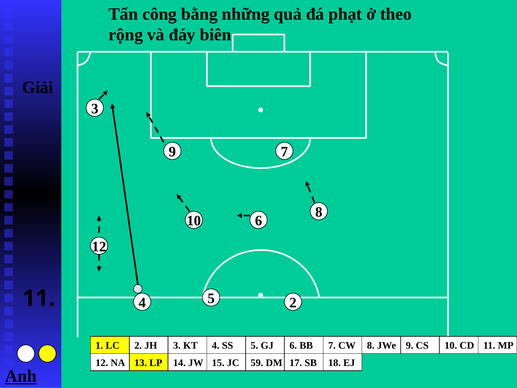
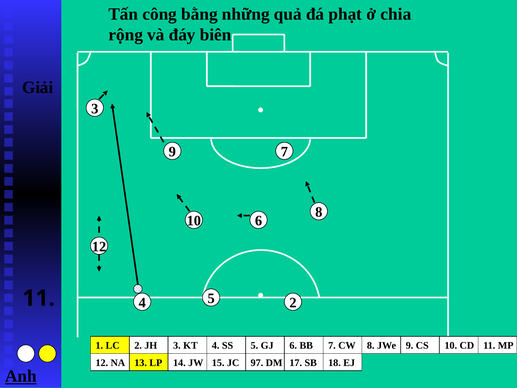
theo: theo -> chia
59: 59 -> 97
